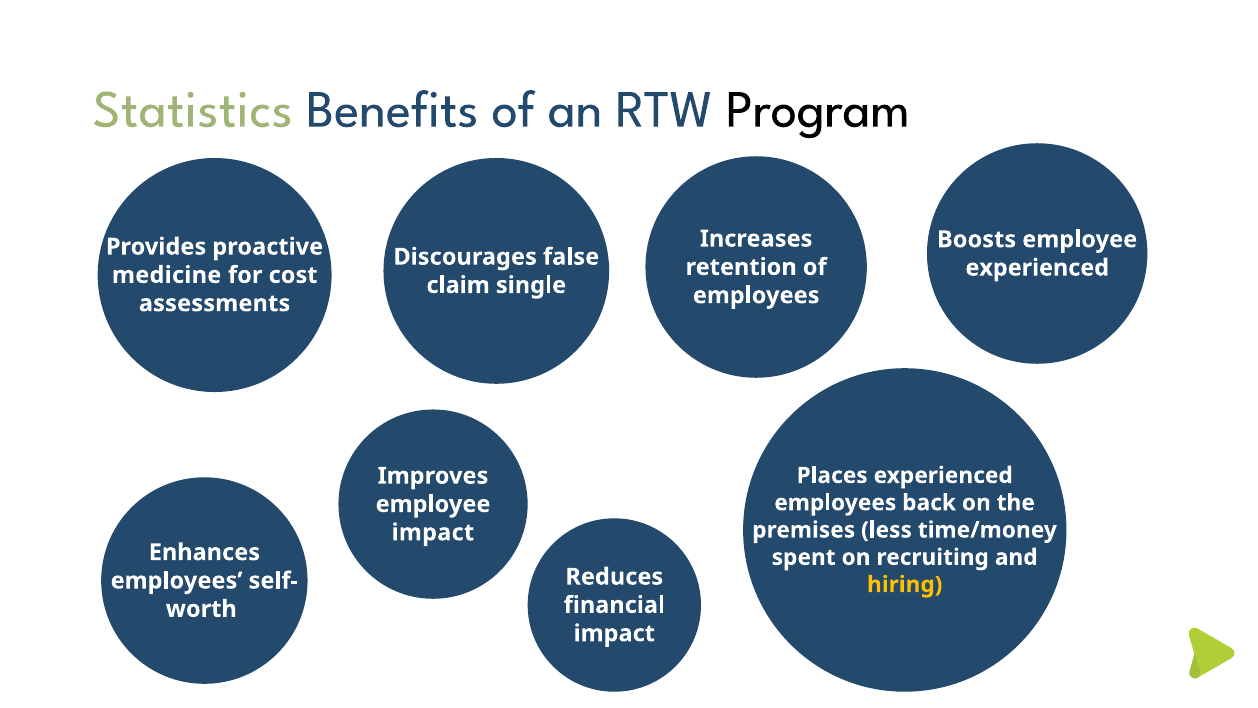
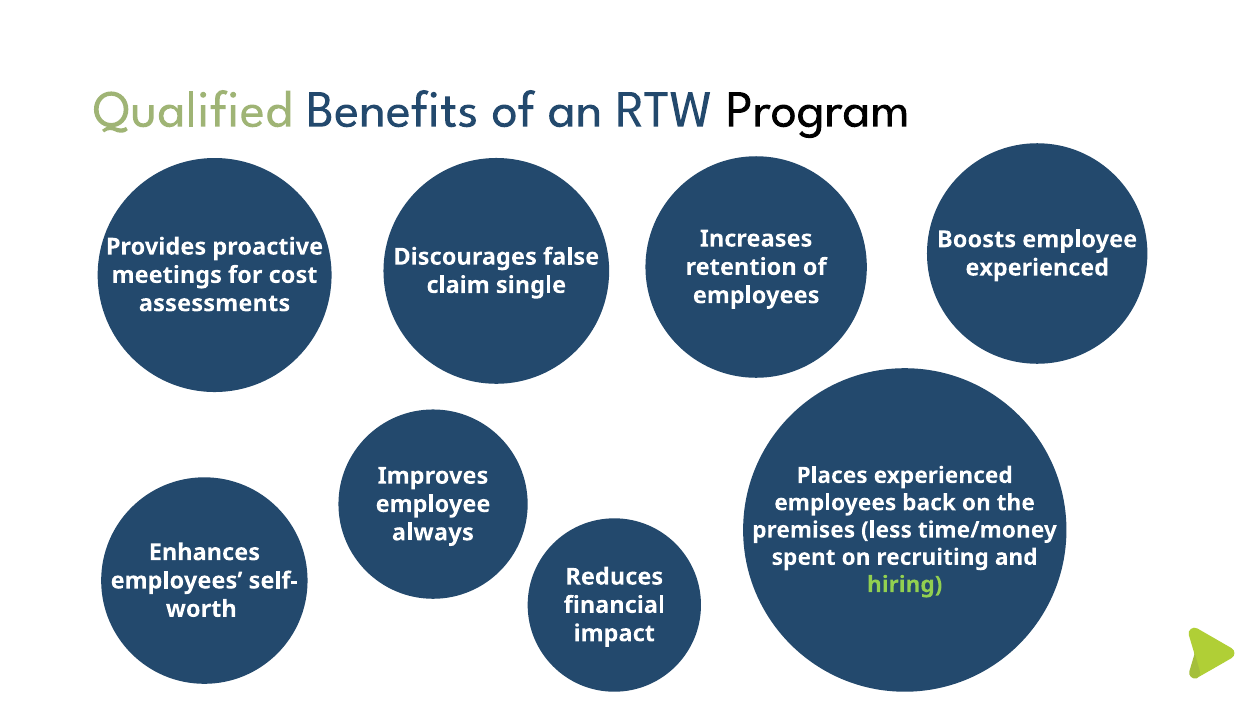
Statistics: Statistics -> Qualified
medicine: medicine -> meetings
impact at (433, 532): impact -> always
hiring colour: yellow -> light green
